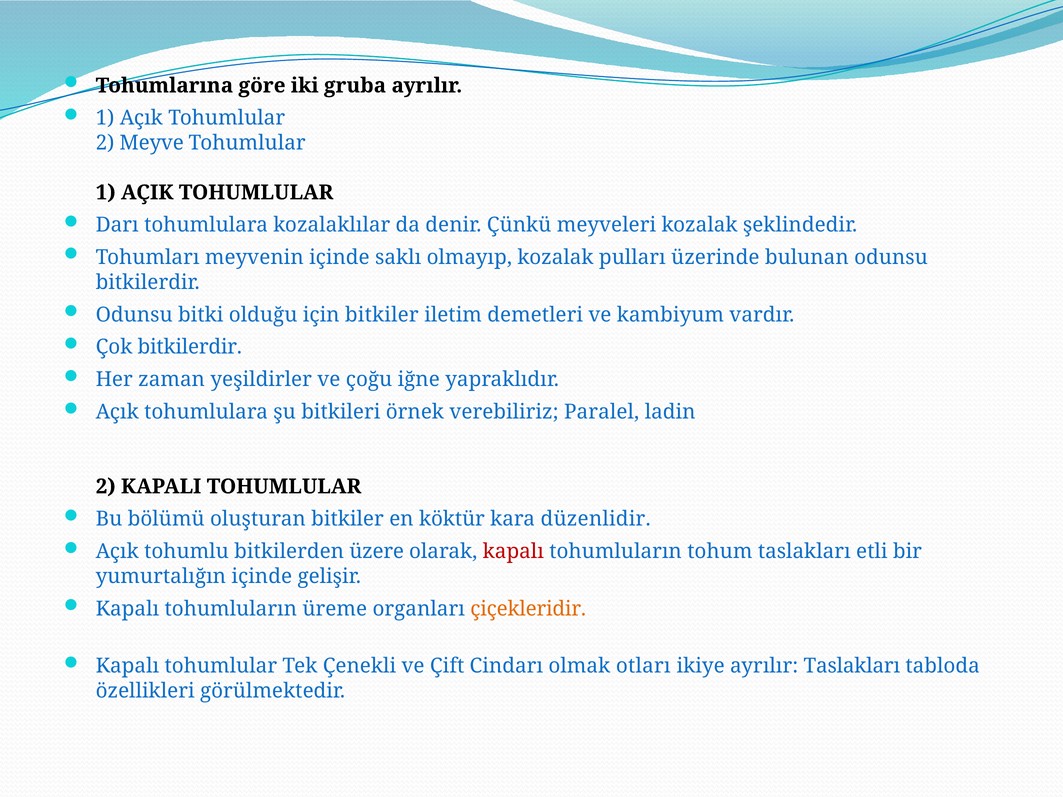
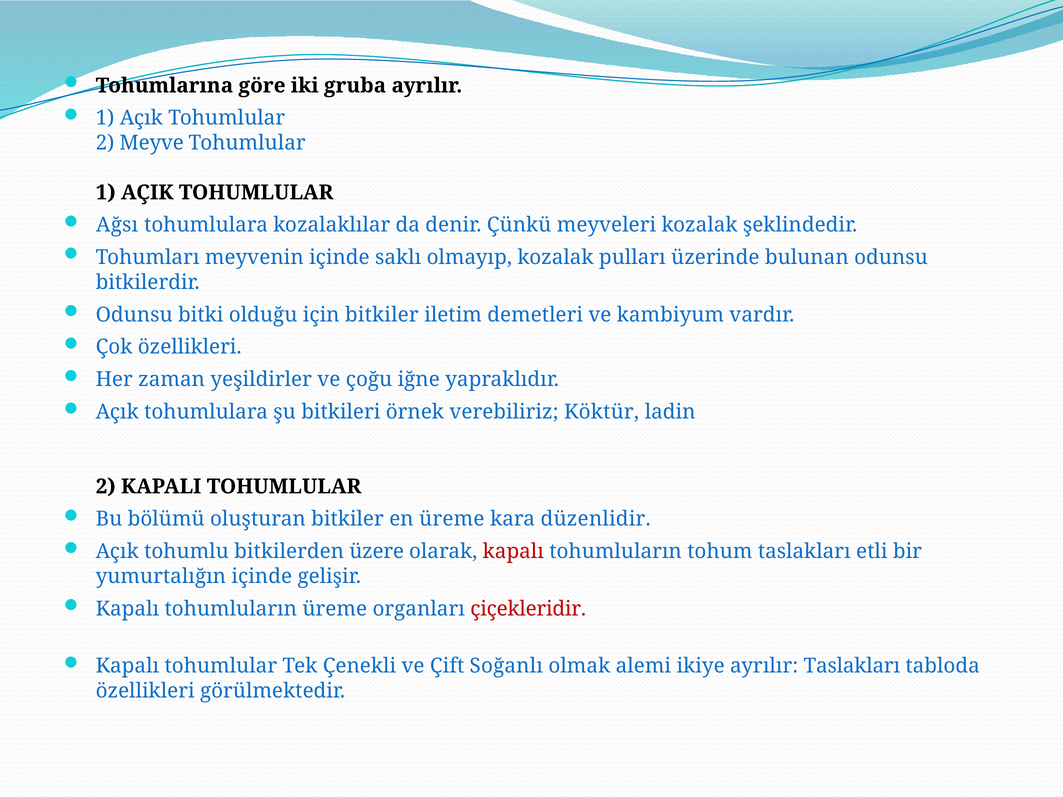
Darı: Darı -> Ağsı
Çok bitkilerdir: bitkilerdir -> özellikleri
Paralel: Paralel -> Köktür
en köktür: köktür -> üreme
çiçekleridir colour: orange -> red
Cindarı: Cindarı -> Soğanlı
otları: otları -> alemi
